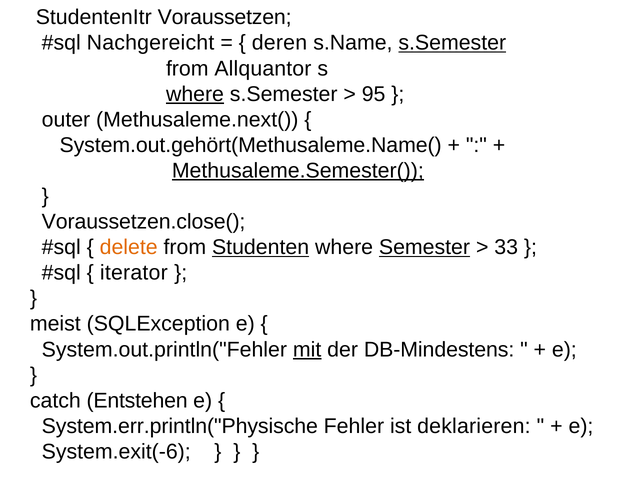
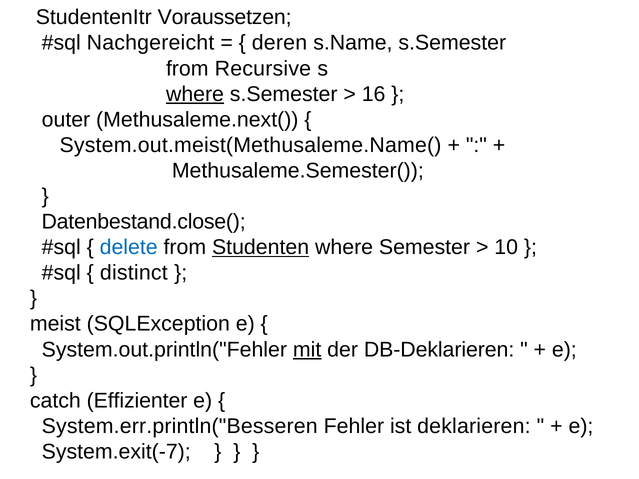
s.Semester at (452, 43) underline: present -> none
Allquantor: Allquantor -> Recursive
95: 95 -> 16
System.out.gehört(Methusaleme.Name(: System.out.gehört(Methusaleme.Name( -> System.out.meist(Methusaleme.Name(
Methusaleme.Semester( underline: present -> none
Voraussetzen.close(: Voraussetzen.close( -> Datenbestand.close(
delete colour: orange -> blue
Semester underline: present -> none
33: 33 -> 10
iterator: iterator -> distinct
DB-Mindestens: DB-Mindestens -> DB-Deklarieren
Entstehen: Entstehen -> Effizienter
System.err.println("Physische: System.err.println("Physische -> System.err.println("Besseren
System.exit(-6: System.exit(-6 -> System.exit(-7
